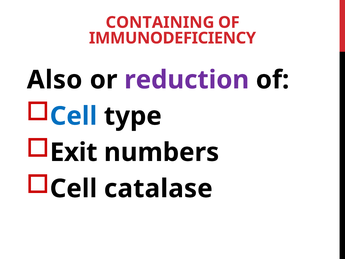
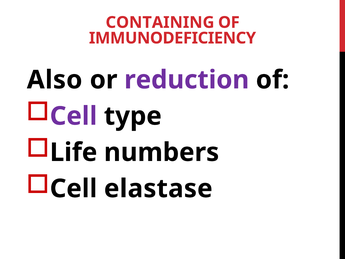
Cell at (74, 116) colour: blue -> purple
Exit: Exit -> Life
catalase: catalase -> elastase
